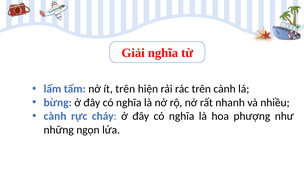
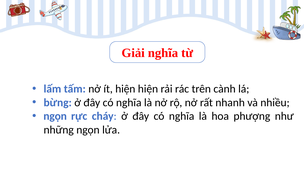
ít trên: trên -> hiện
cành at (55, 116): cành -> ngọn
